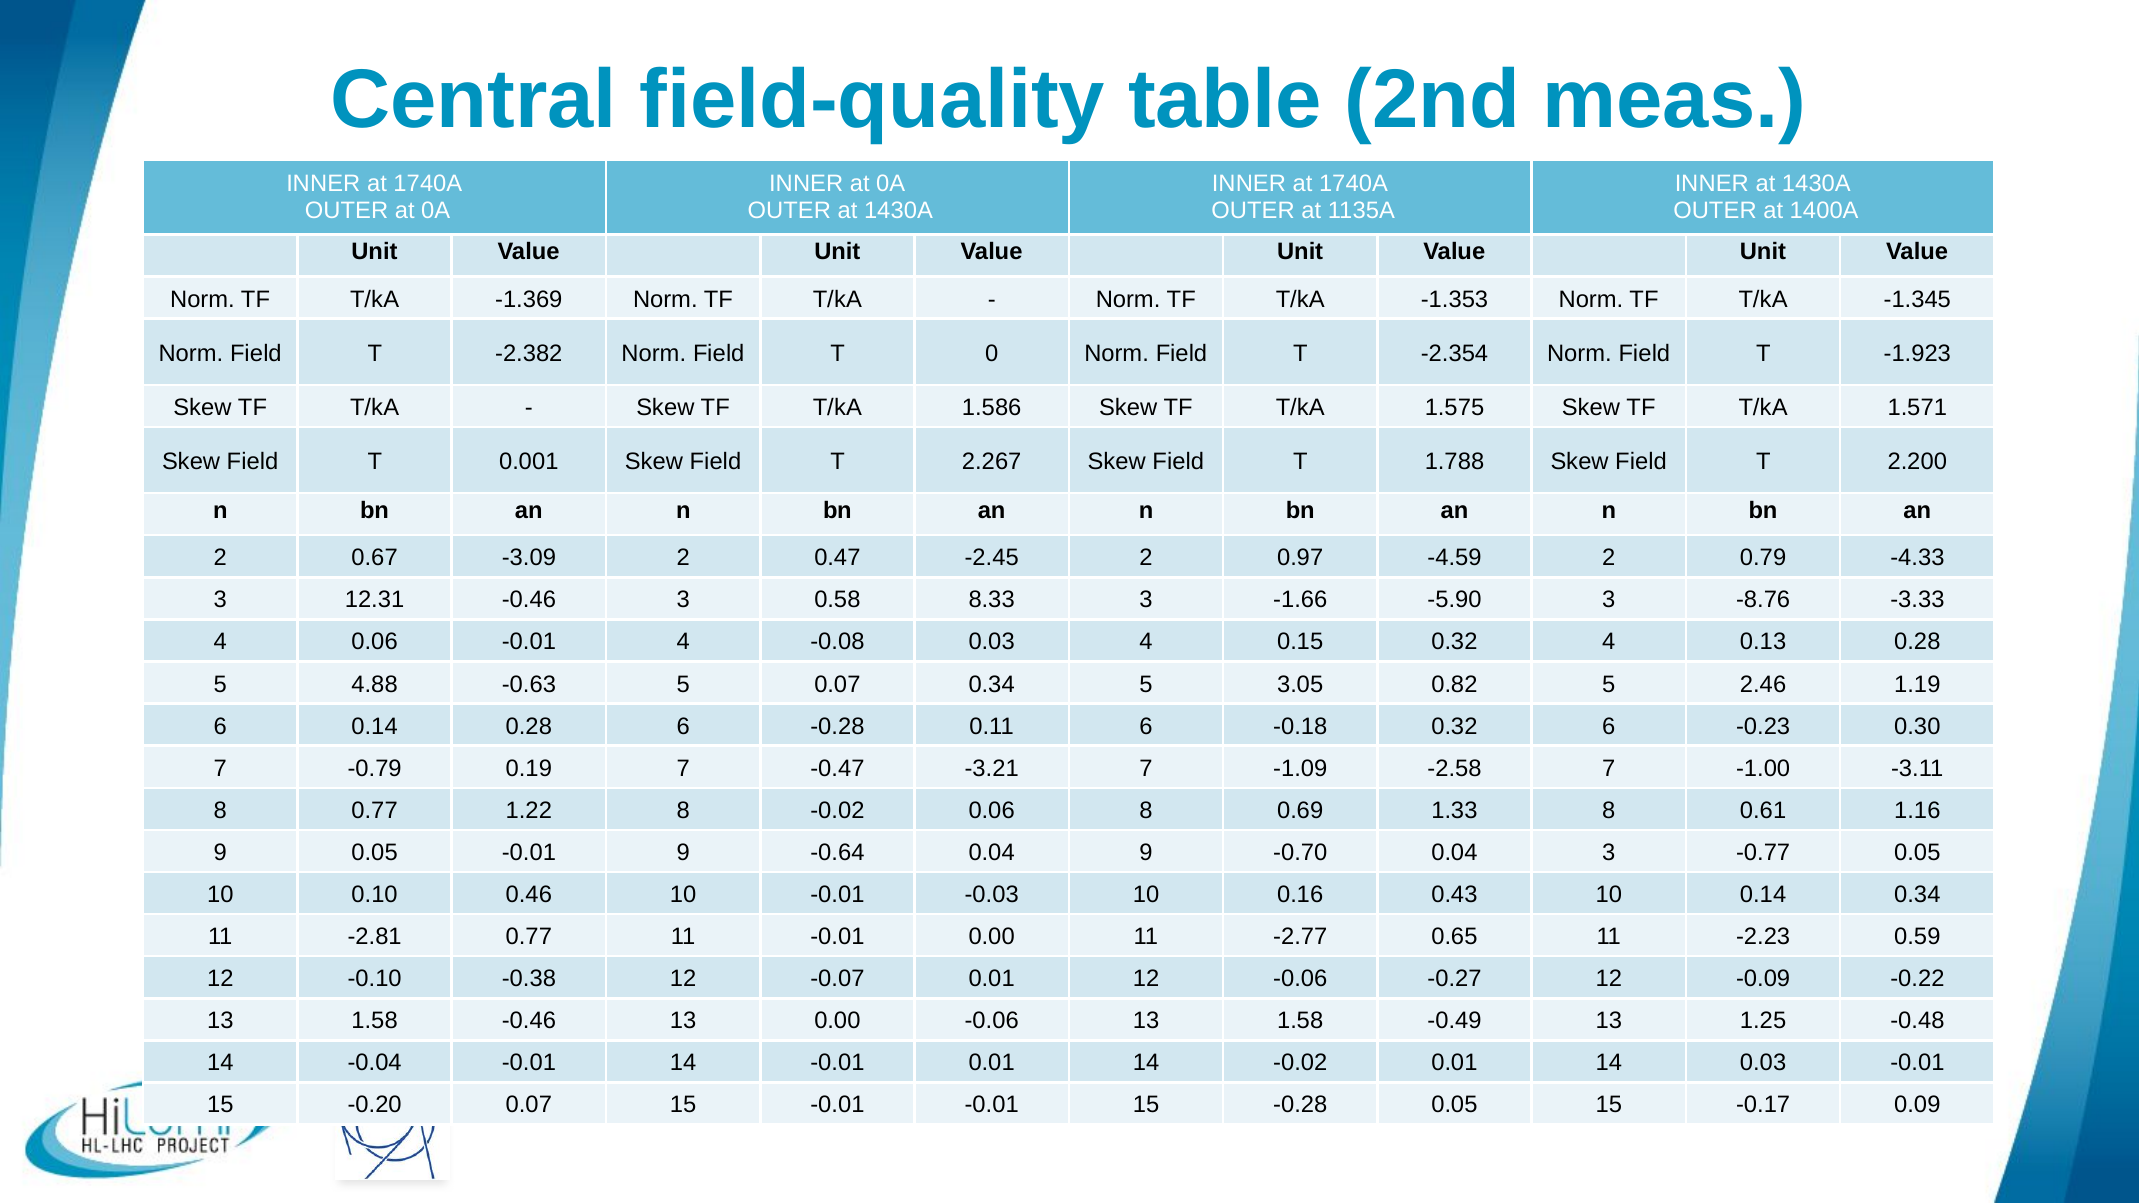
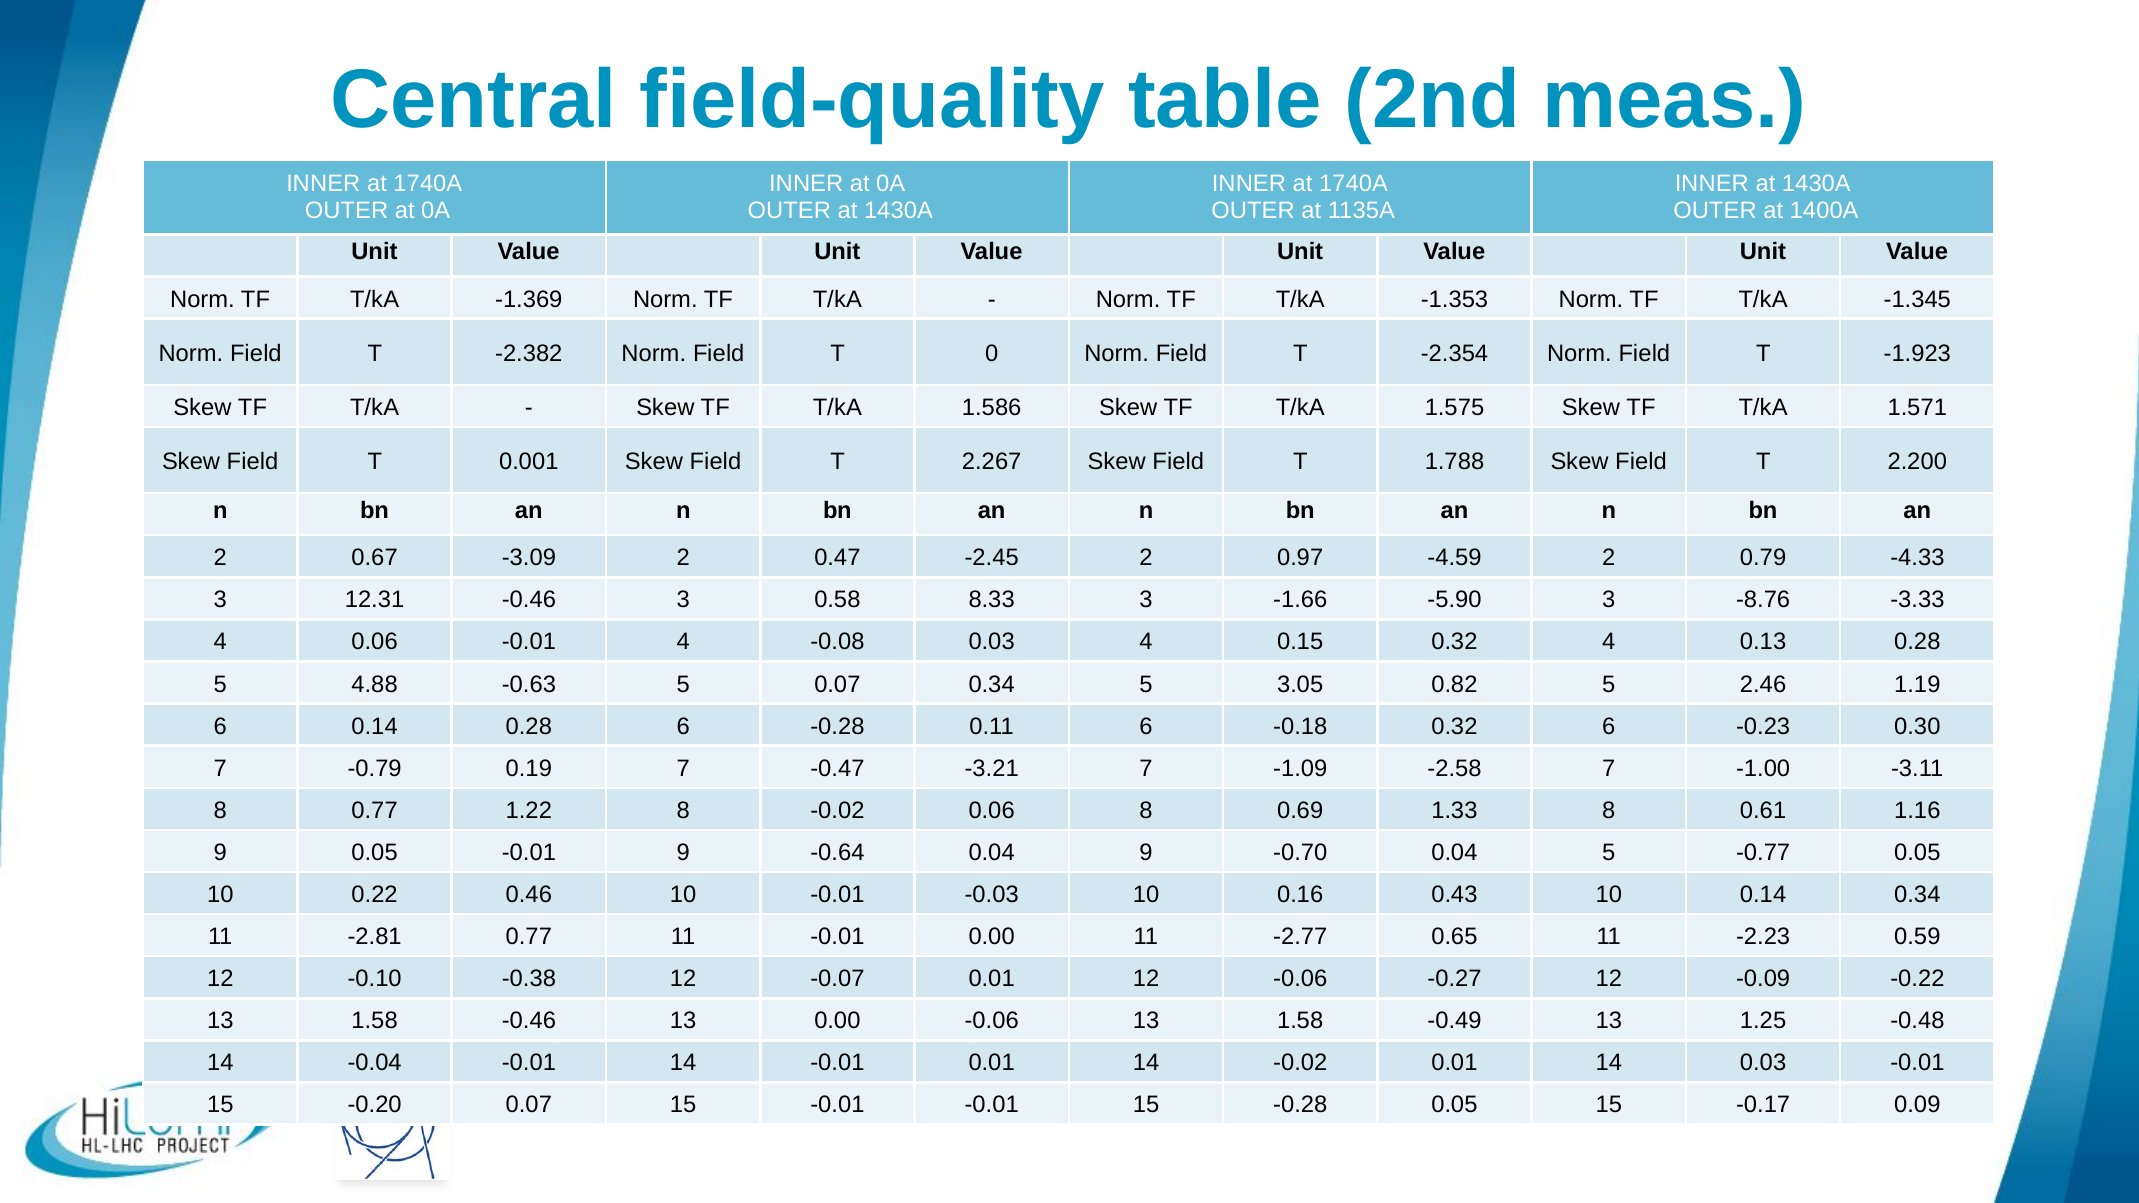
0.04 3: 3 -> 5
0.10: 0.10 -> 0.22
